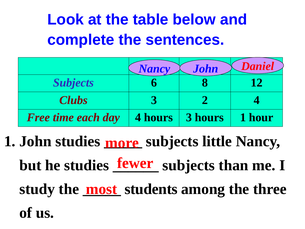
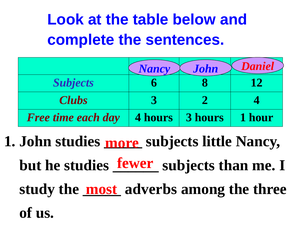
students: students -> adverbs
